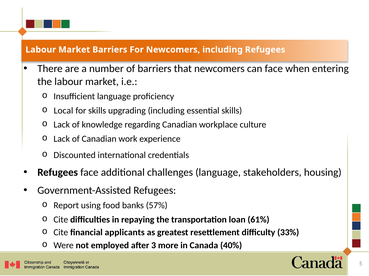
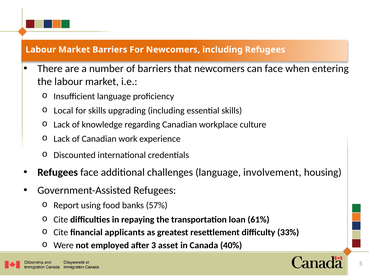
stakeholders: stakeholders -> involvement
more: more -> asset
